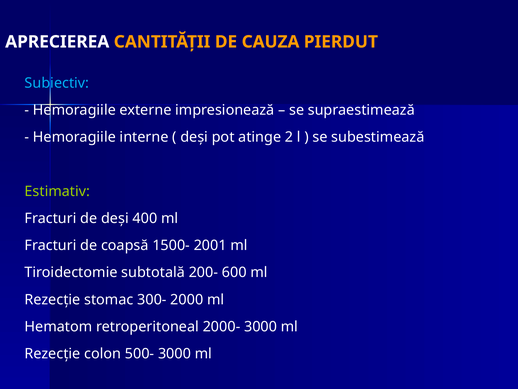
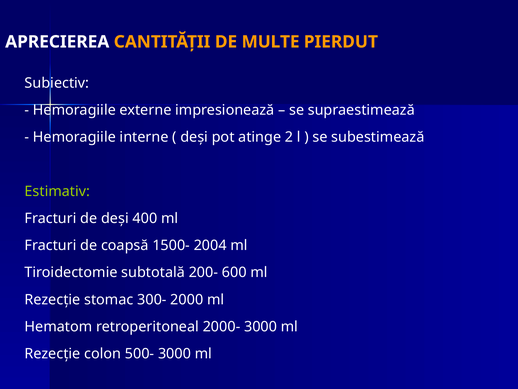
CAUZA: CAUZA -> MULTE
Subiectiv colour: light blue -> white
2001: 2001 -> 2004
